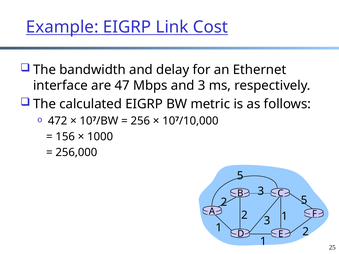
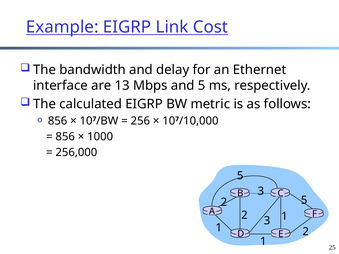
47: 47 -> 13
and 3: 3 -> 5
472 at (58, 121): 472 -> 856
156 at (65, 137): 156 -> 856
